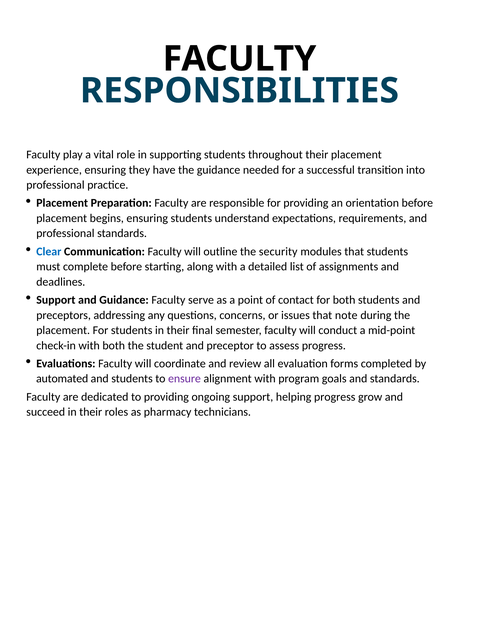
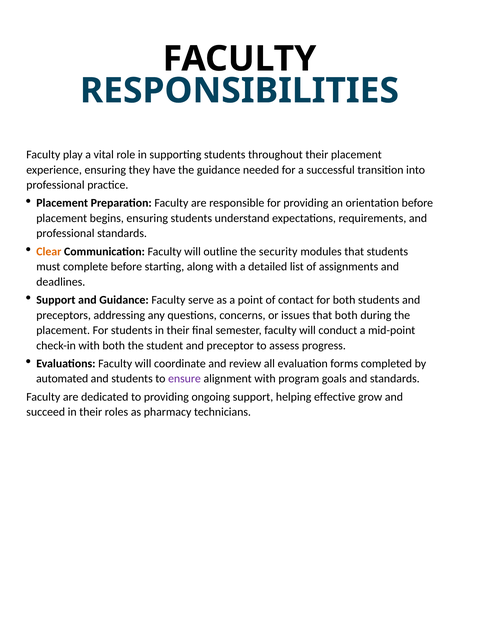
Clear colour: blue -> orange
that note: note -> both
helping progress: progress -> effective
